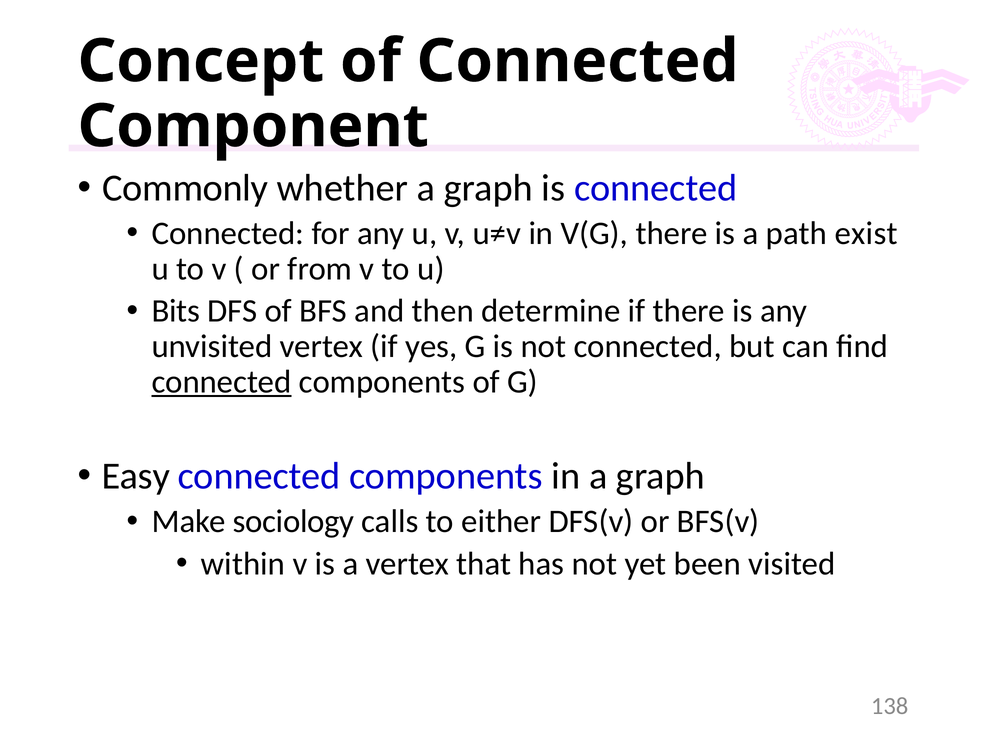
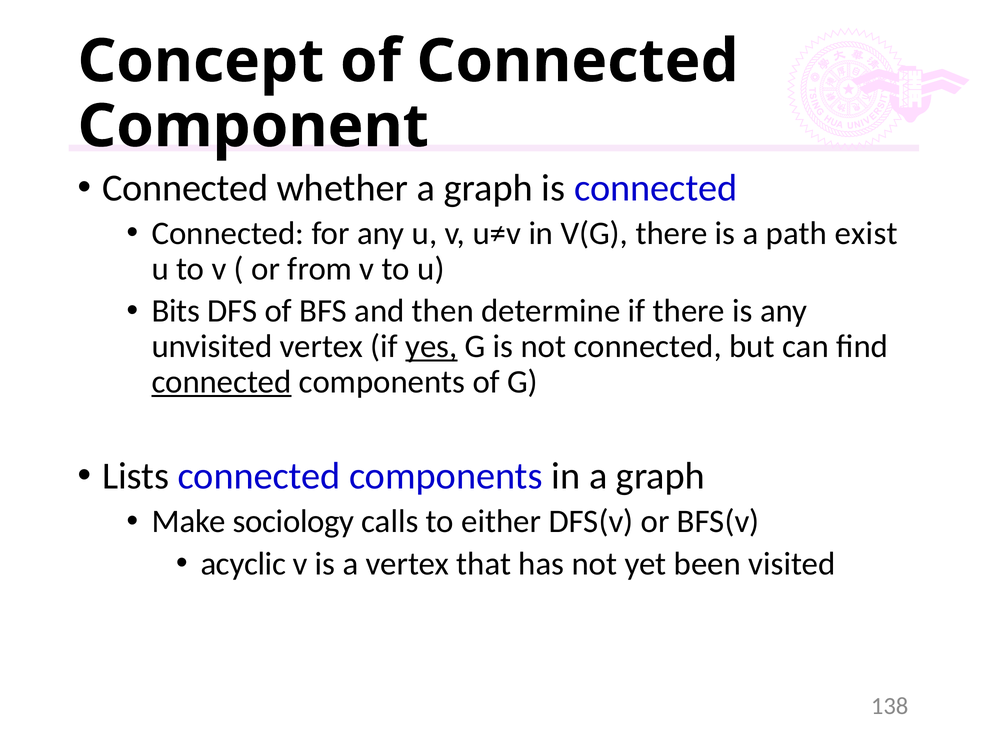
Commonly at (185, 188): Commonly -> Connected
yes underline: none -> present
Easy: Easy -> Lists
within: within -> acyclic
